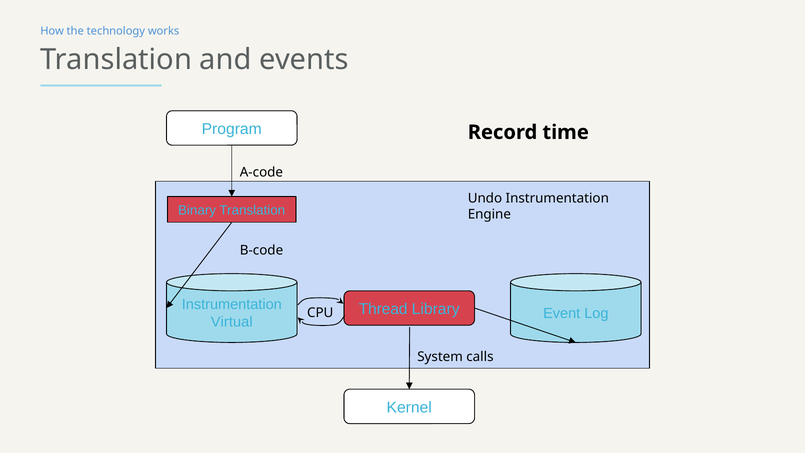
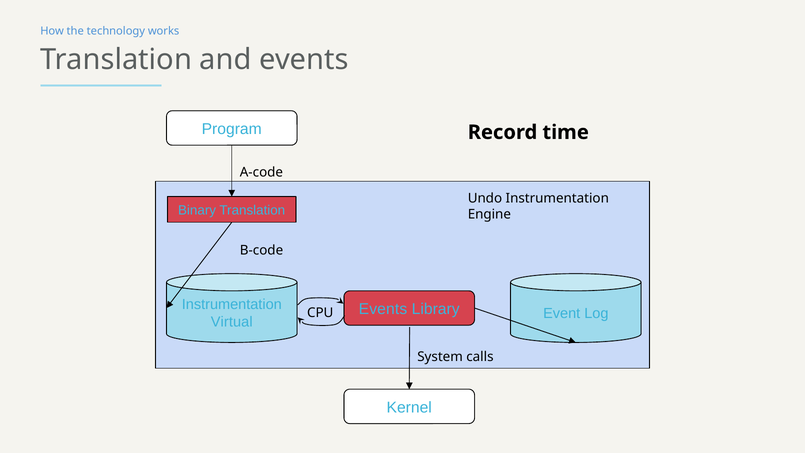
Thread at (383, 309): Thread -> Events
